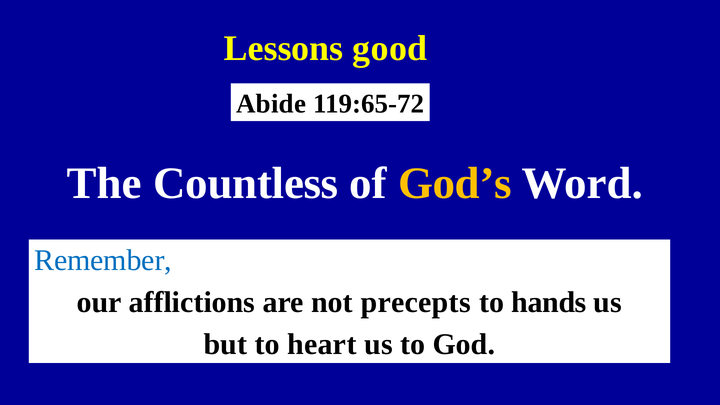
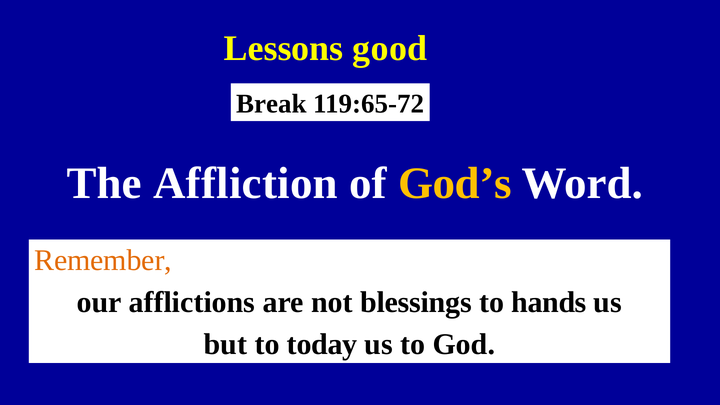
Abide: Abide -> Break
Countless: Countless -> Affliction
Remember colour: blue -> orange
precepts: precepts -> blessings
heart: heart -> today
